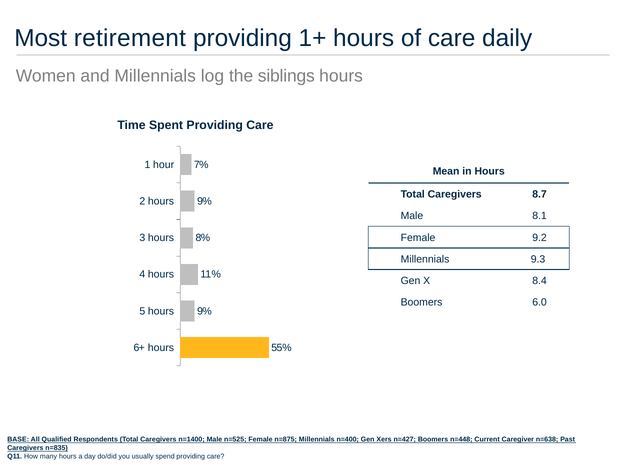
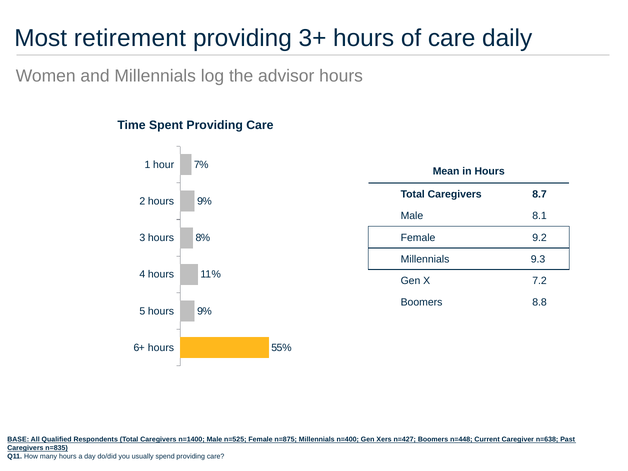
1+: 1+ -> 3+
siblings: siblings -> advisor
8.4: 8.4 -> 7.2
6.0: 6.0 -> 8.8
